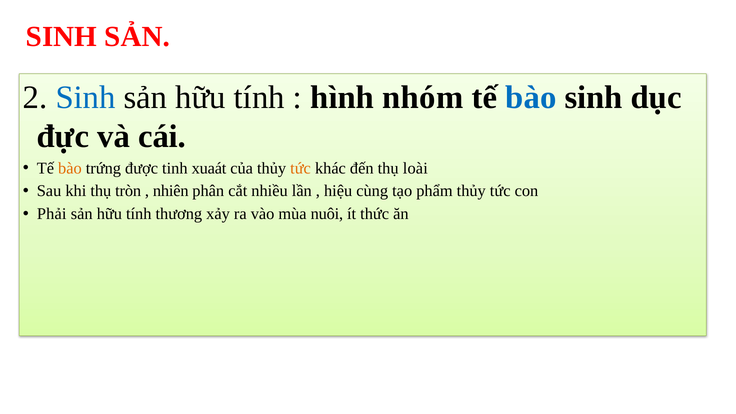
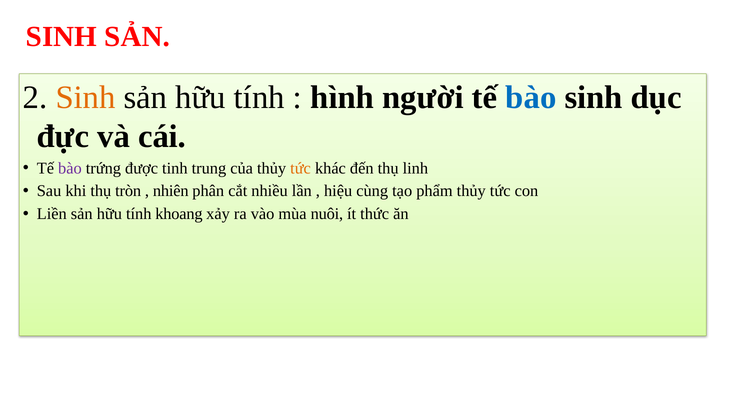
Sinh at (86, 97) colour: blue -> orange
nhóm: nhóm -> người
bào at (70, 168) colour: orange -> purple
xuaát: xuaát -> trung
loài: loài -> linh
Phải: Phải -> Liền
thương: thương -> khoang
